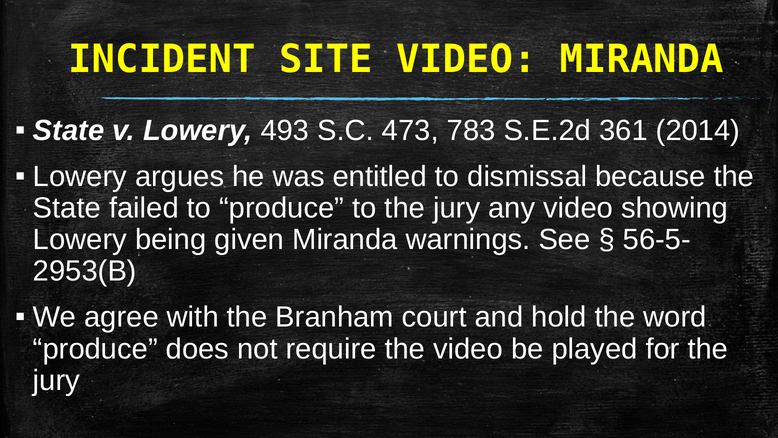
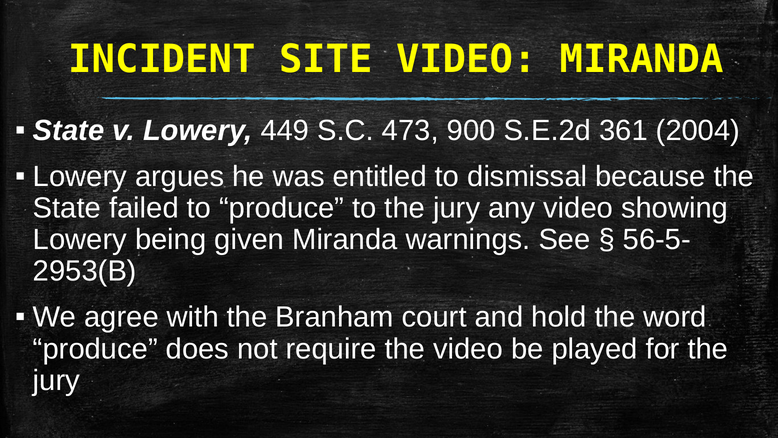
493: 493 -> 449
783: 783 -> 900
2014: 2014 -> 2004
